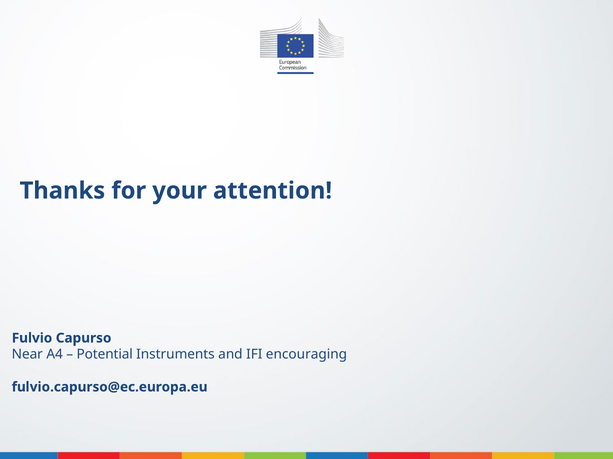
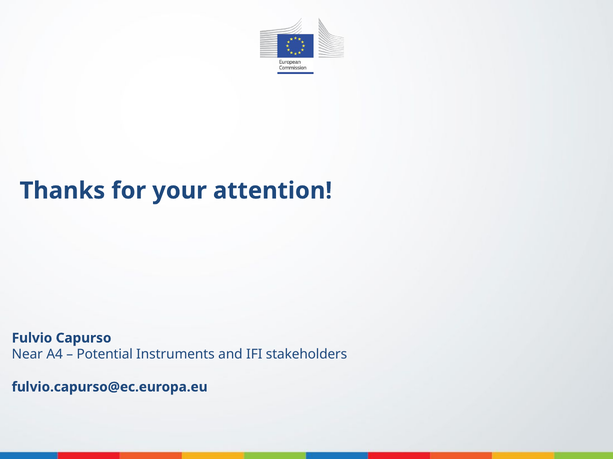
encouraging: encouraging -> stakeholders
